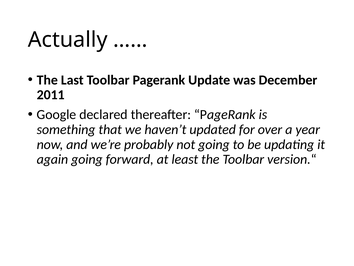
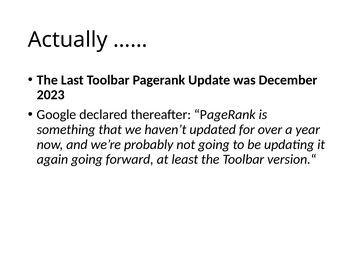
2011: 2011 -> 2023
